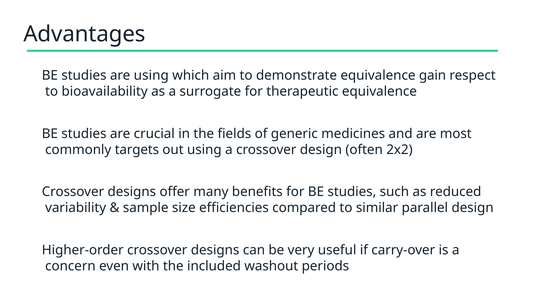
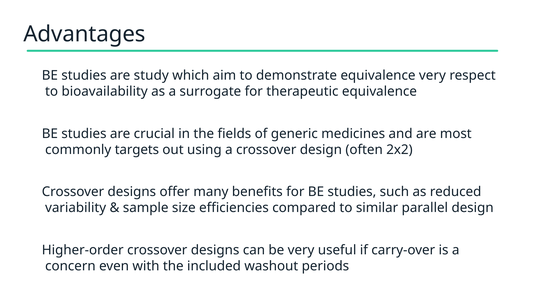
are using: using -> study
equivalence gain: gain -> very
